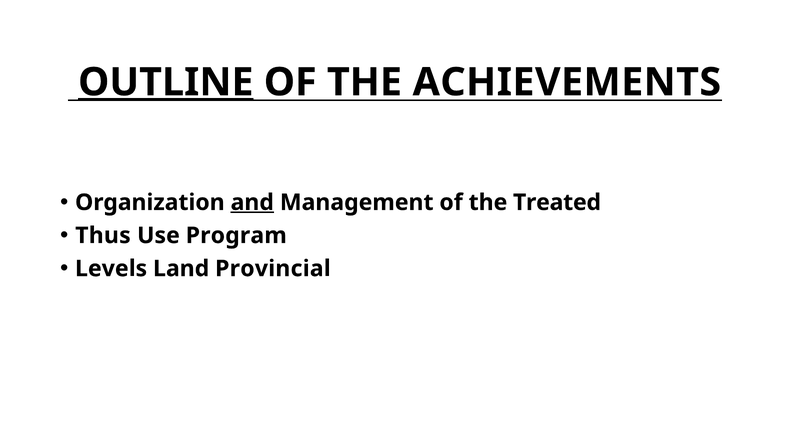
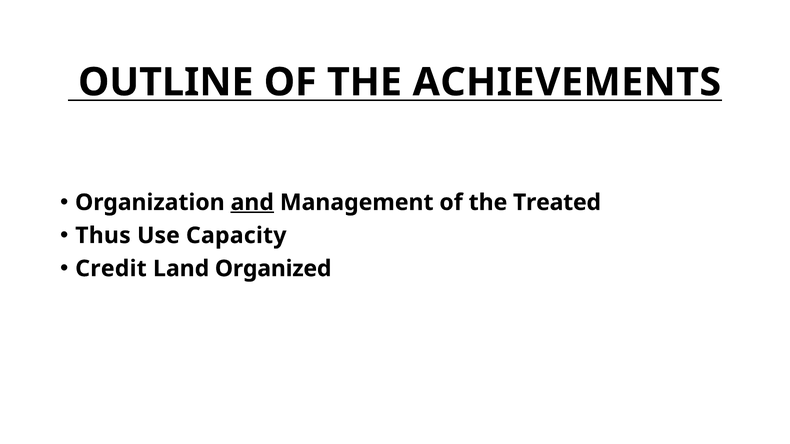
OUTLINE underline: present -> none
Program: Program -> Capacity
Levels: Levels -> Credit
Provincial: Provincial -> Organized
